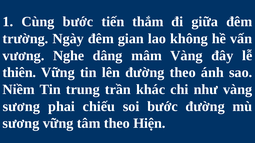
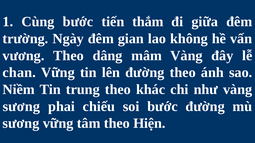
vương Nghe: Nghe -> Theo
thiên: thiên -> chan
trung trần: trần -> theo
